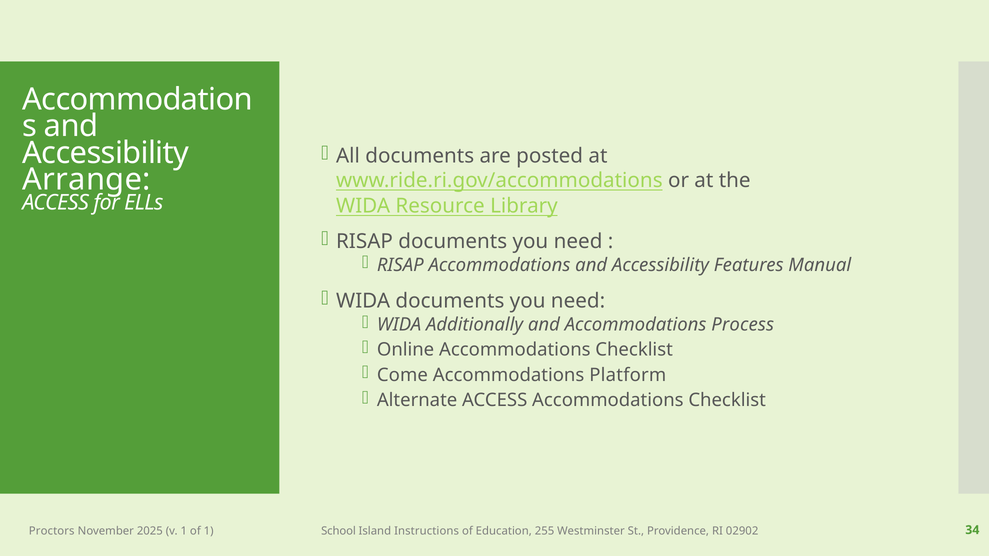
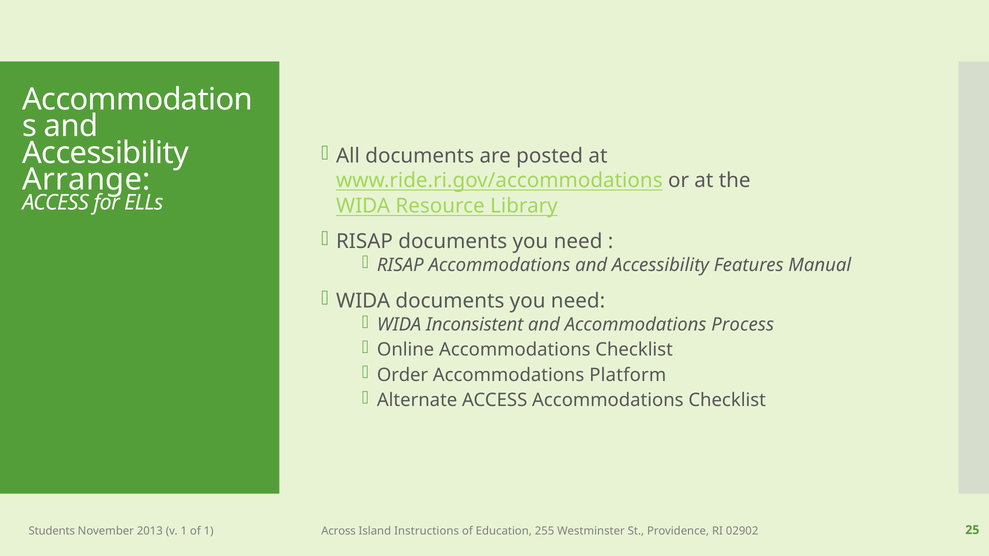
Additionally: Additionally -> Inconsistent
Come: Come -> Order
Proctors: Proctors -> Students
2025: 2025 -> 2013
School: School -> Across
34: 34 -> 25
